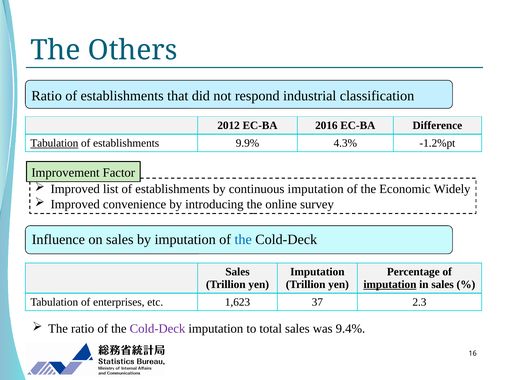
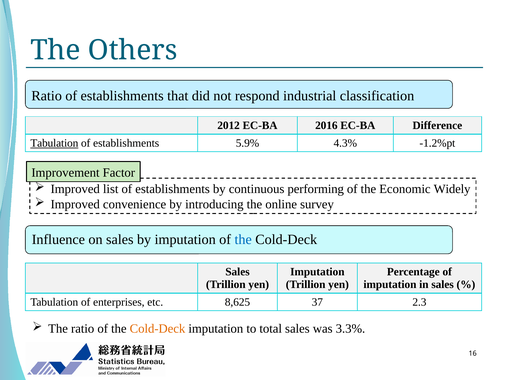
9.9%: 9.9% -> 5.9%
continuous imputation: imputation -> performing
imputation at (390, 285) underline: present -> none
1,623: 1,623 -> 8,625
Cold-Deck at (158, 329) colour: purple -> orange
9.4%: 9.4% -> 3.3%
